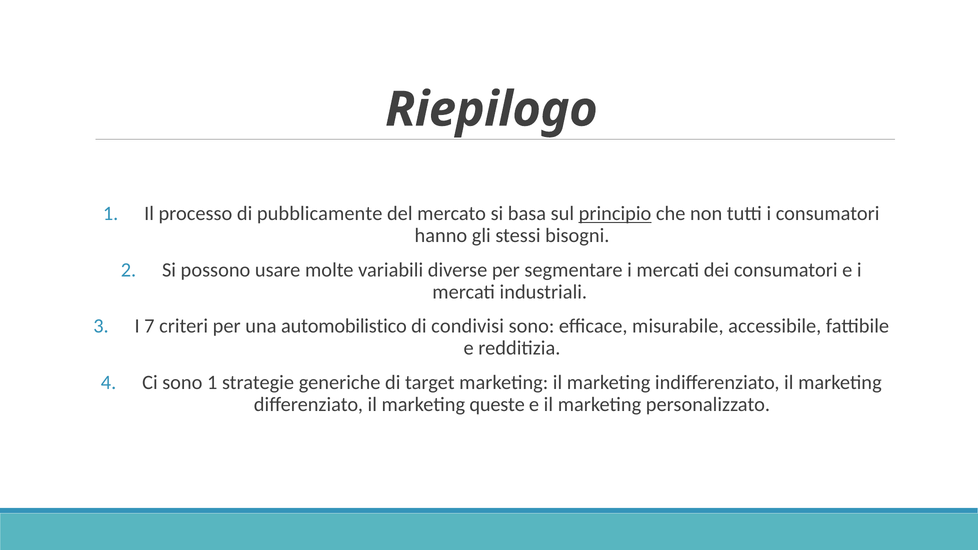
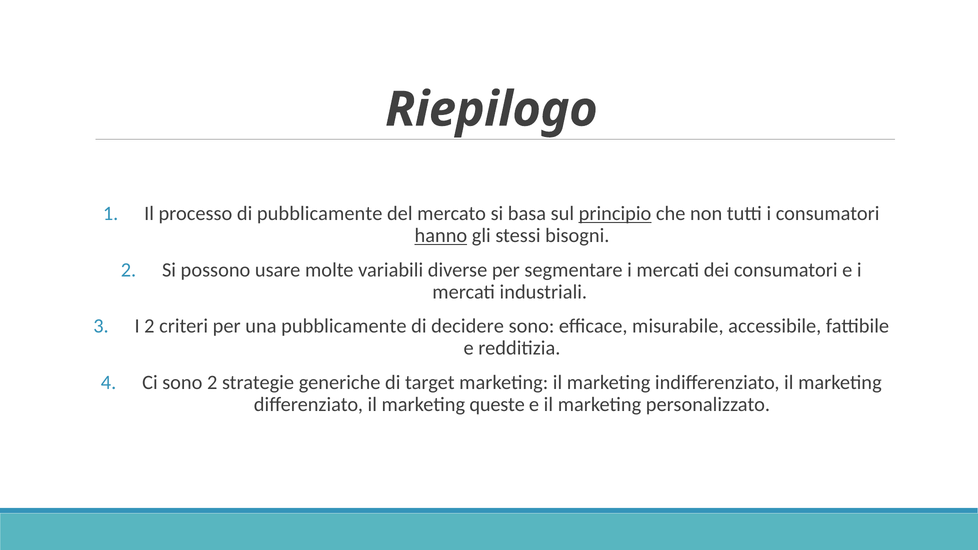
hanno underline: none -> present
I 7: 7 -> 2
una automobilistico: automobilistico -> pubblicamente
condivisi: condivisi -> decidere
sono 1: 1 -> 2
